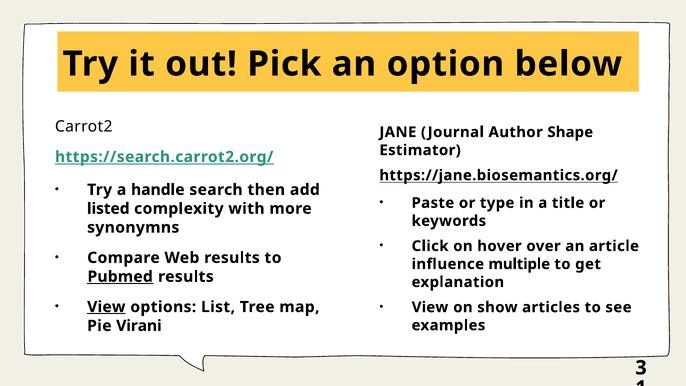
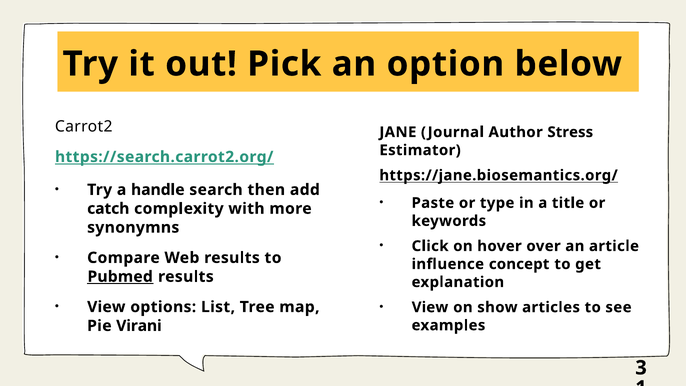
Shape: Shape -> Stress
listed: listed -> catch
multiple: multiple -> concept
View at (106, 307) underline: present -> none
